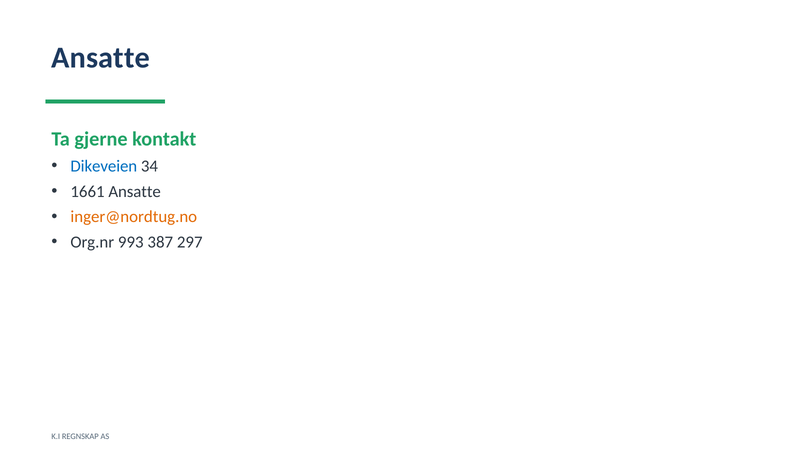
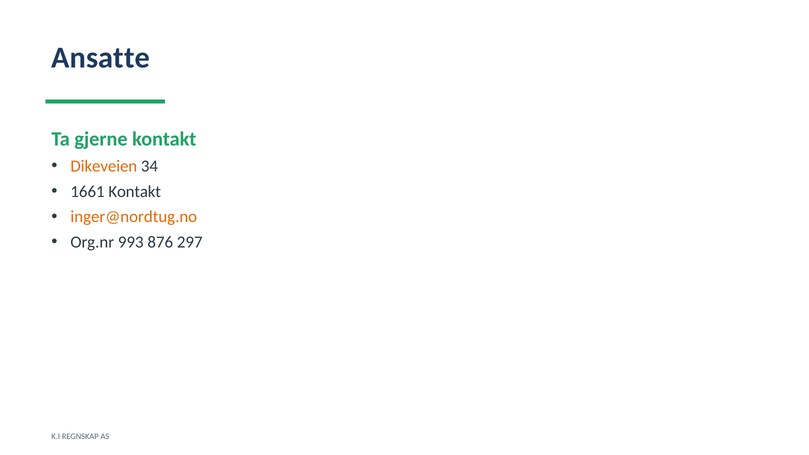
Dikeveien colour: blue -> orange
1661 Ansatte: Ansatte -> Kontakt
387: 387 -> 876
